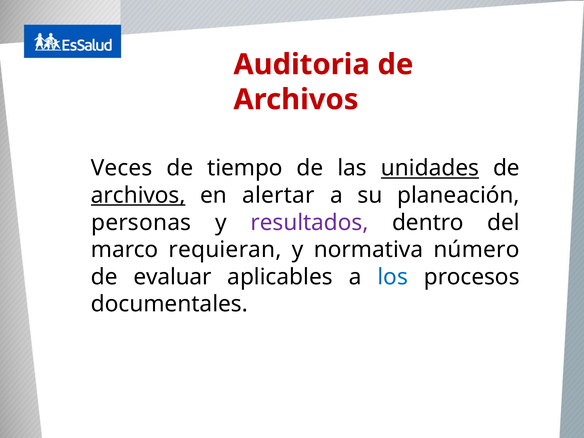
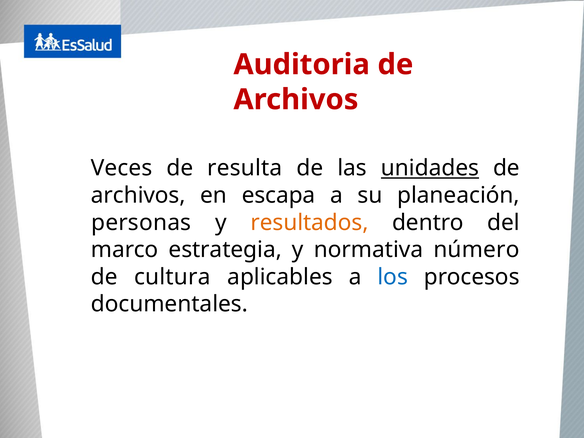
tiempo: tiempo -> resulta
archivos at (138, 195) underline: present -> none
alertar: alertar -> escapa
resultados colour: purple -> orange
requieran: requieran -> estrategia
evaluar: evaluar -> cultura
